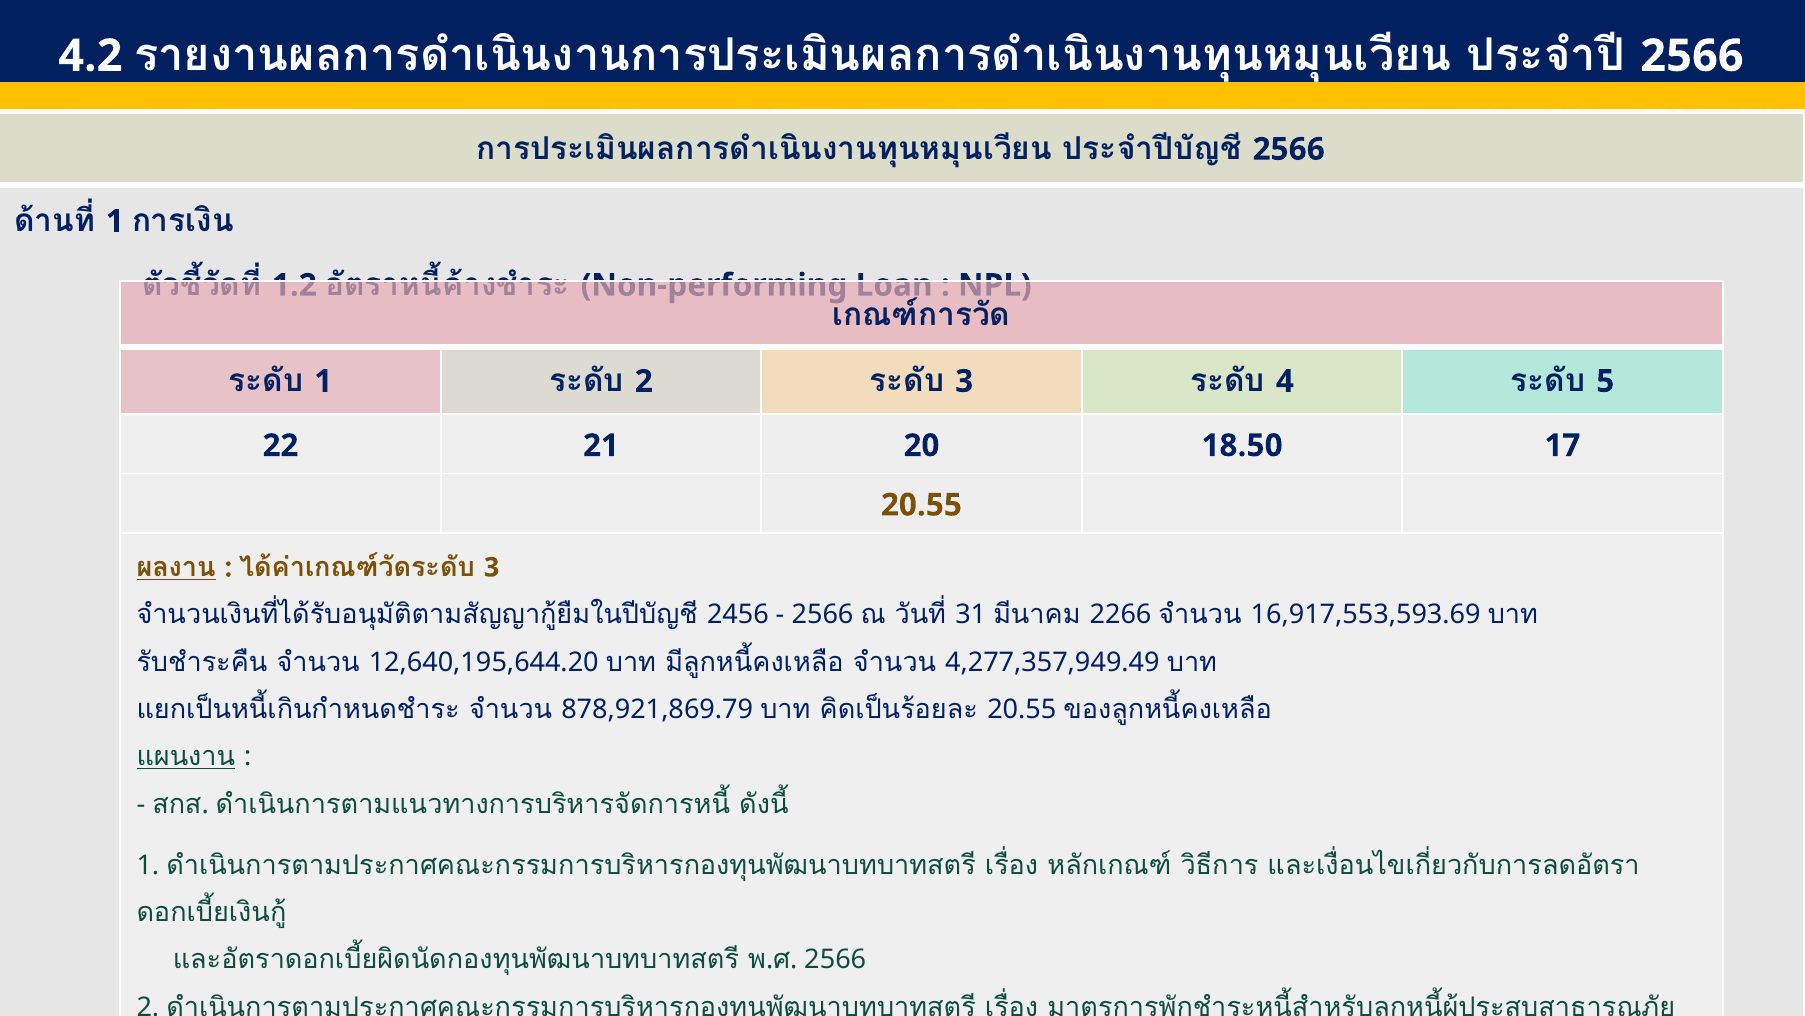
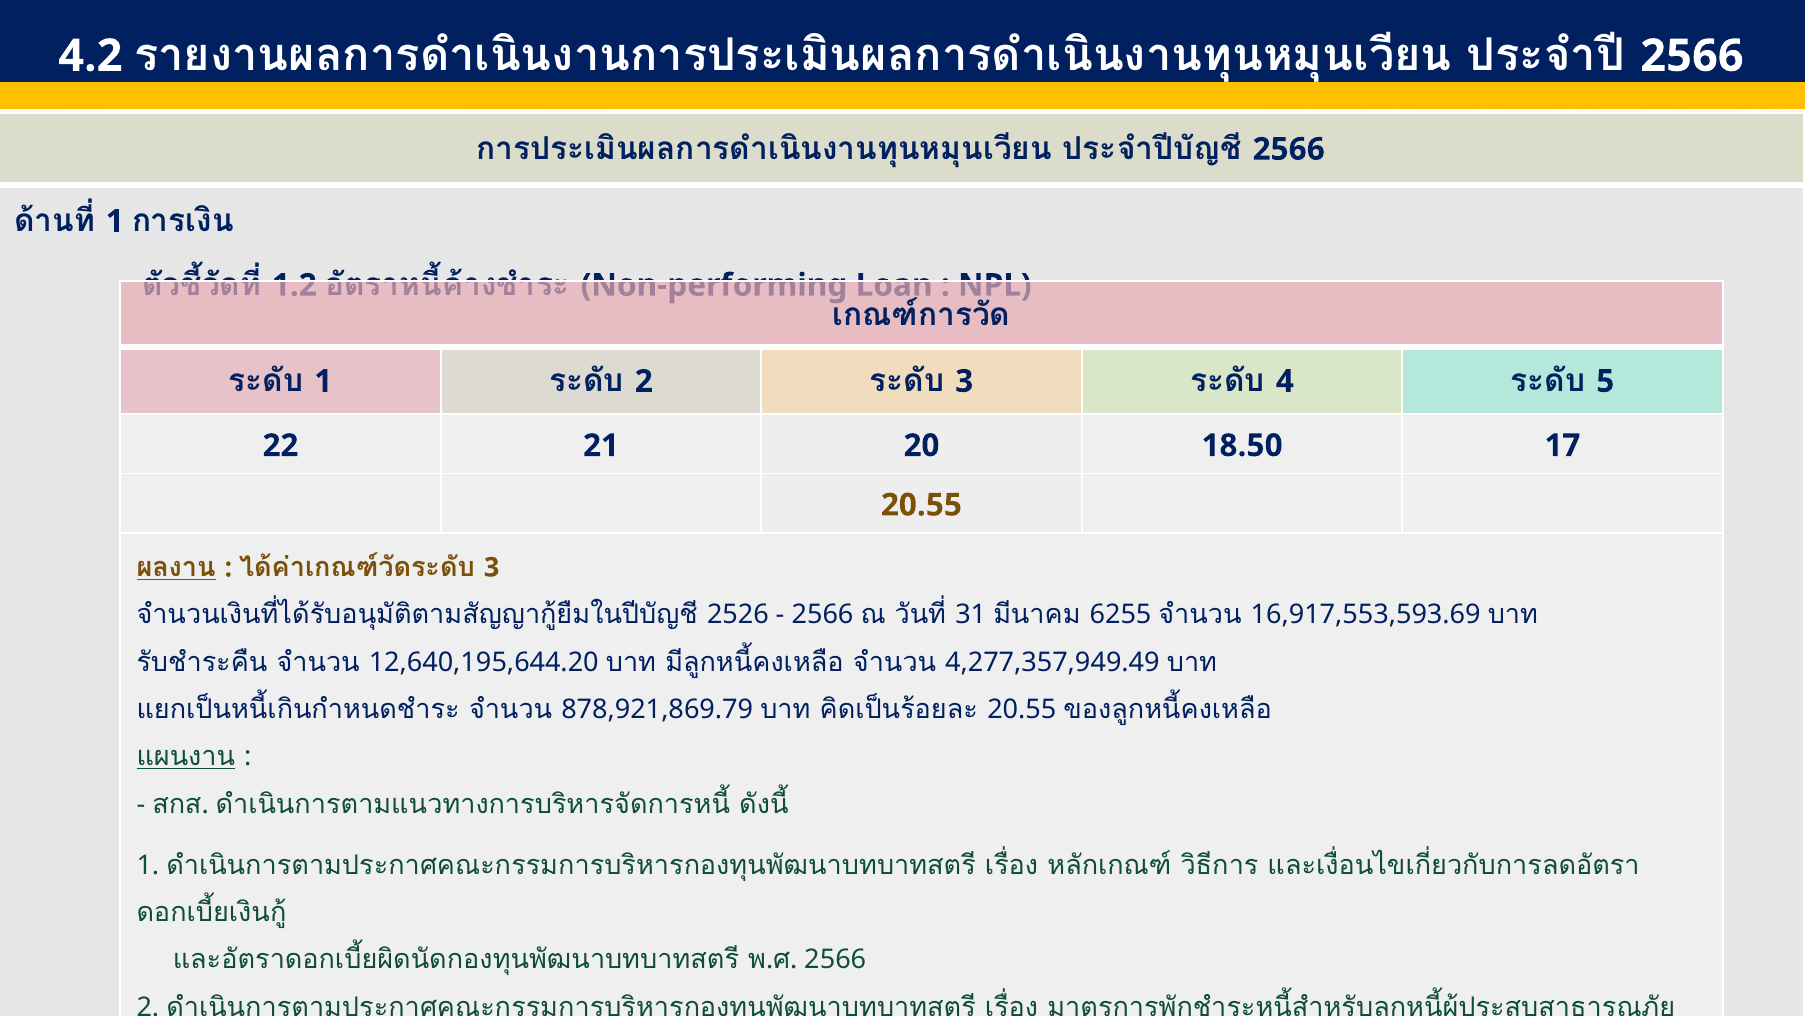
2456: 2456 -> 2526
2266: 2266 -> 6255
